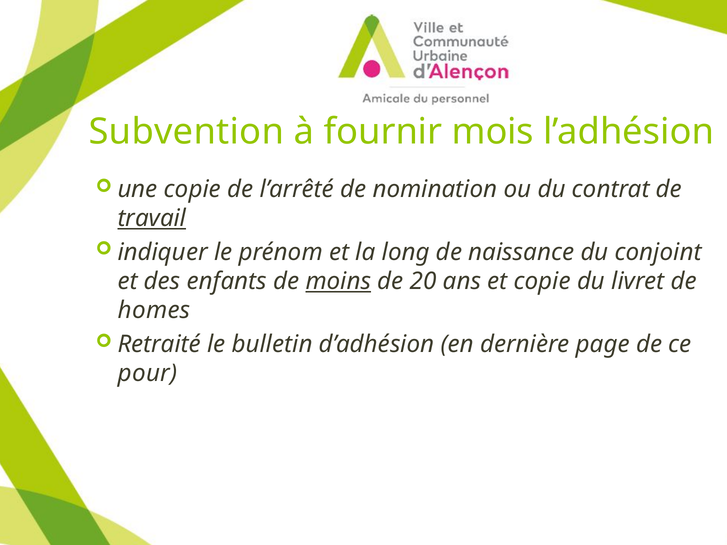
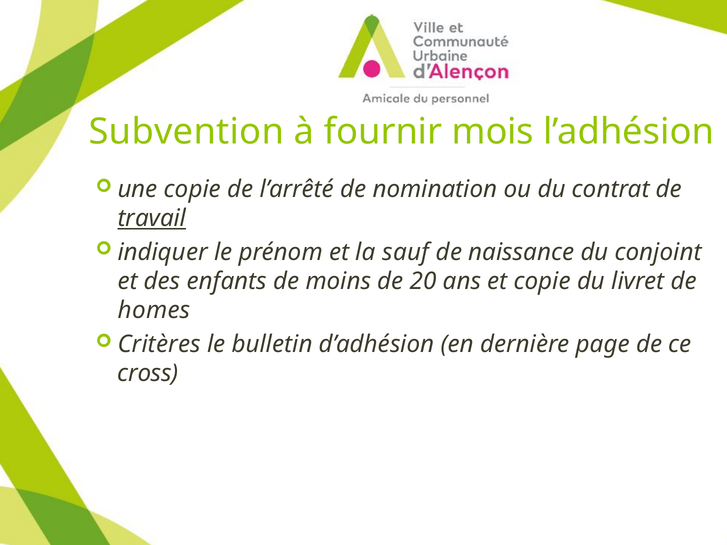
long: long -> sauf
moins underline: present -> none
Retraité: Retraité -> Critères
pour: pour -> cross
